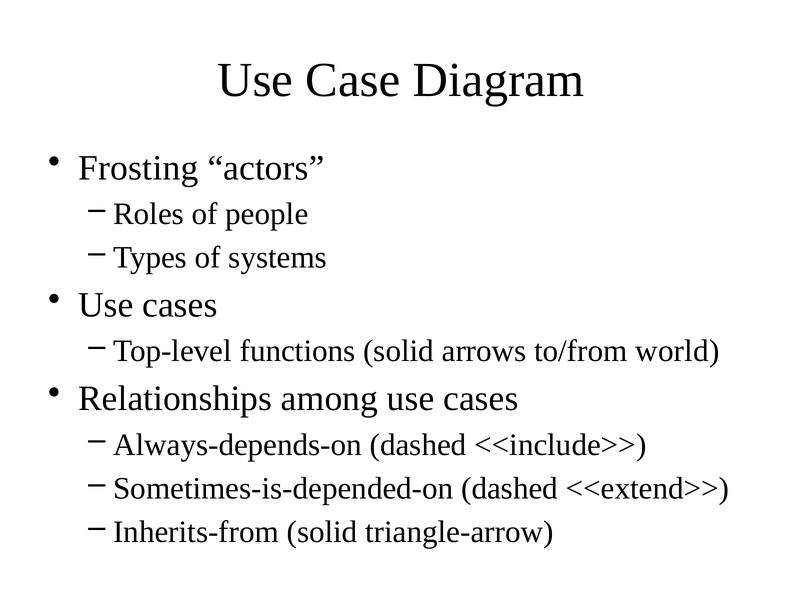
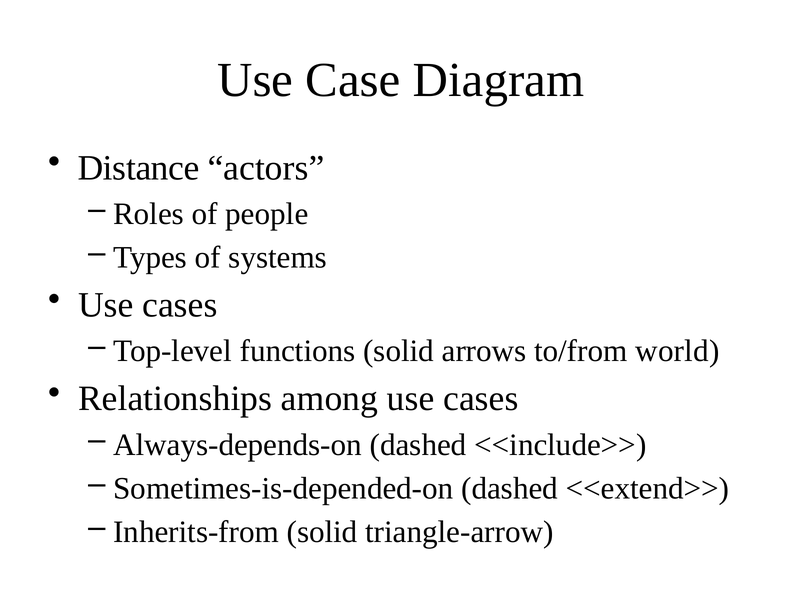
Frosting: Frosting -> Distance
